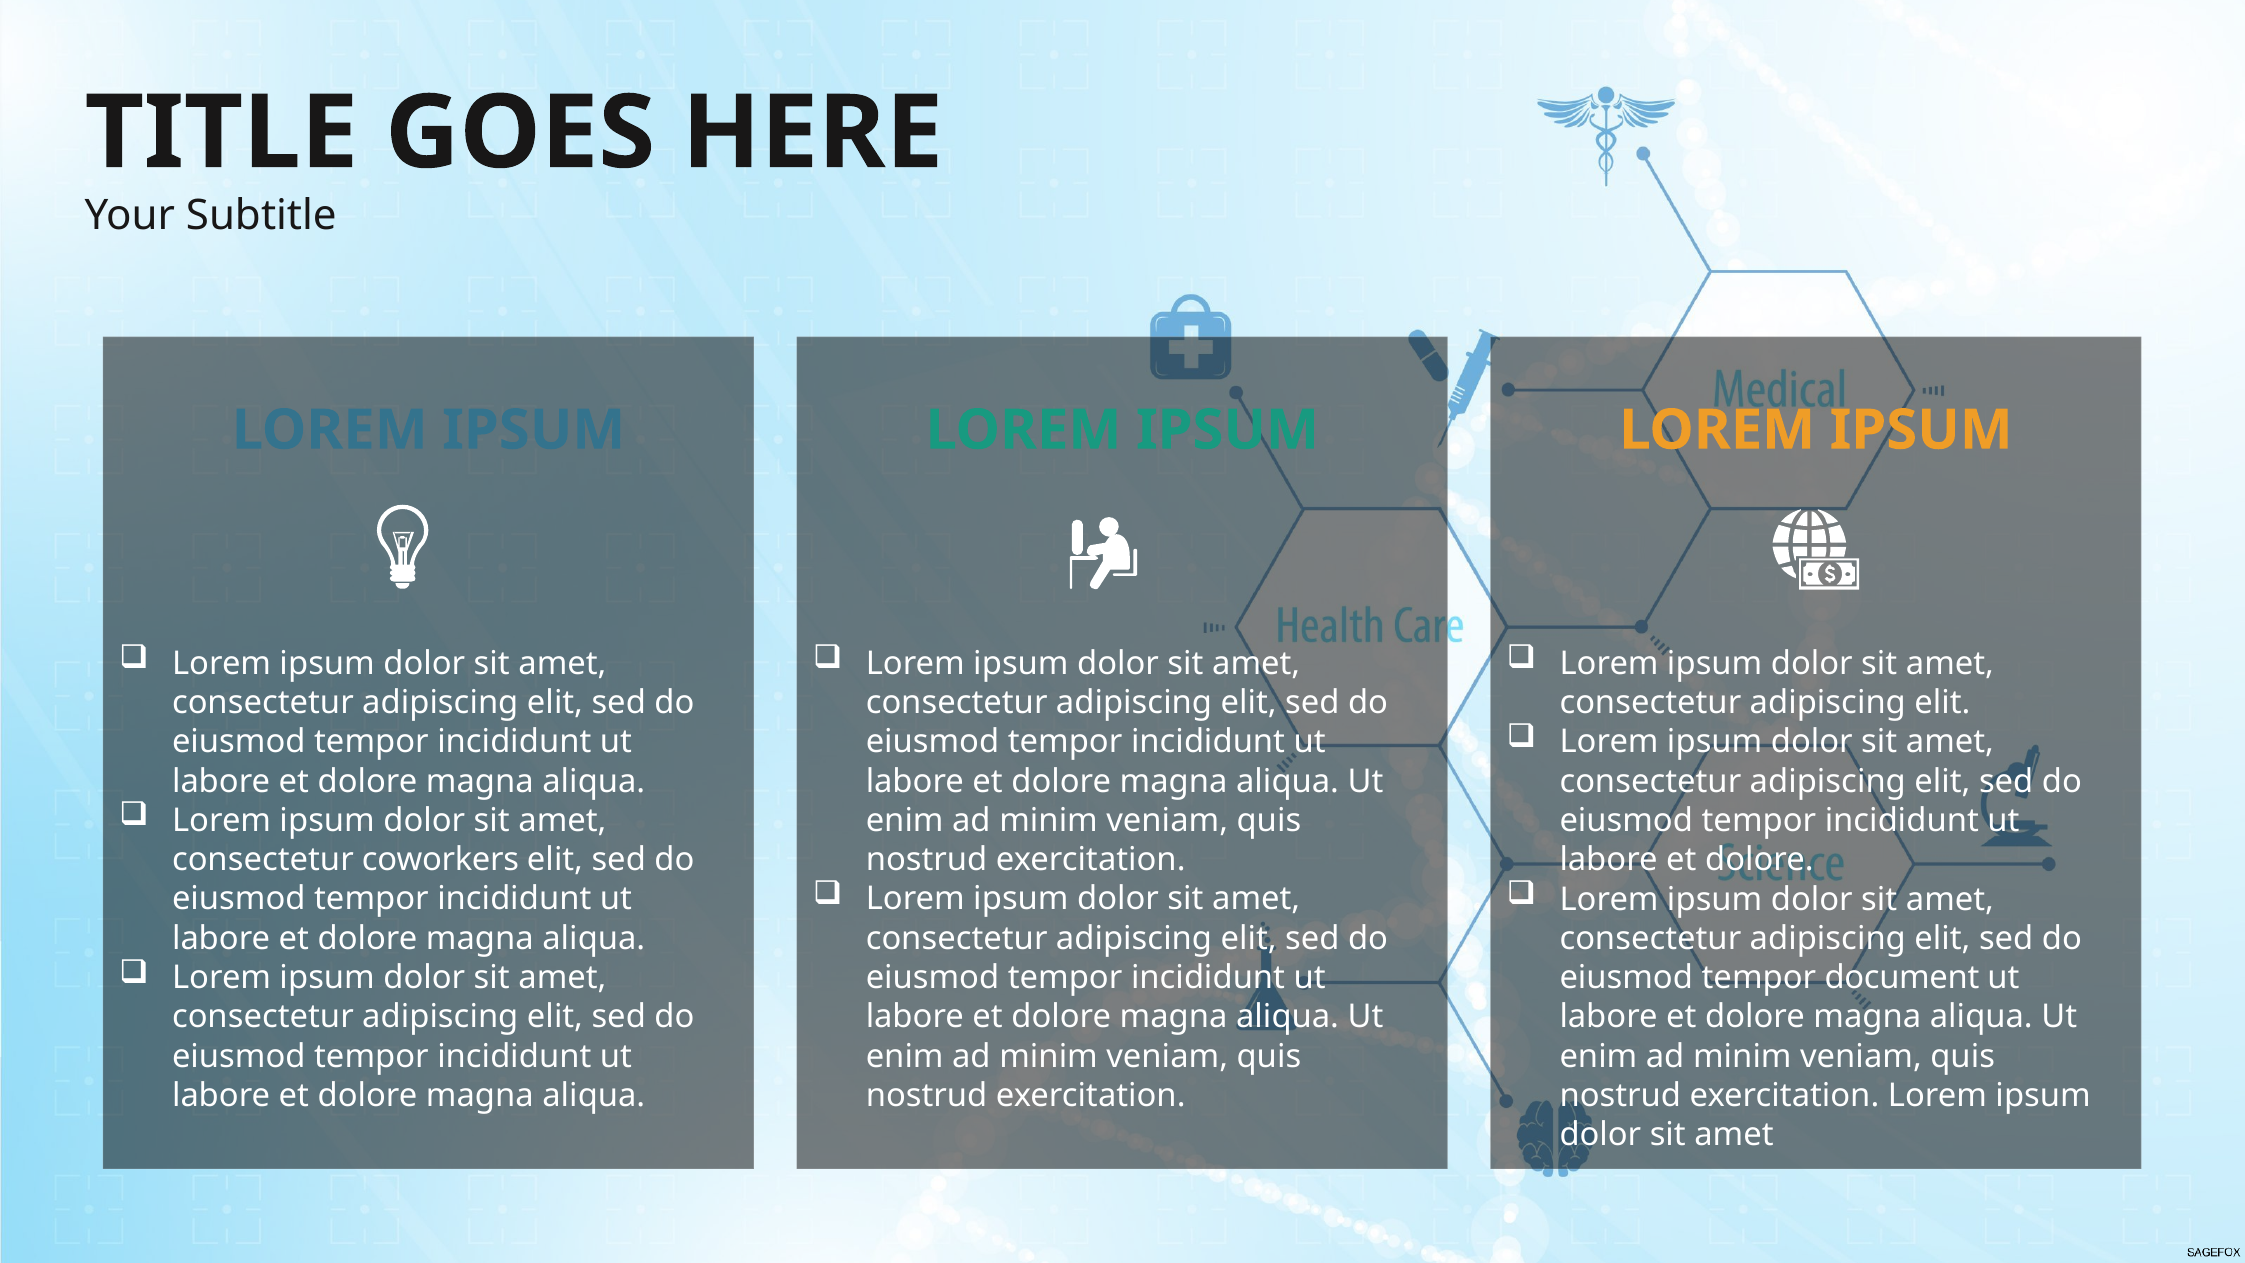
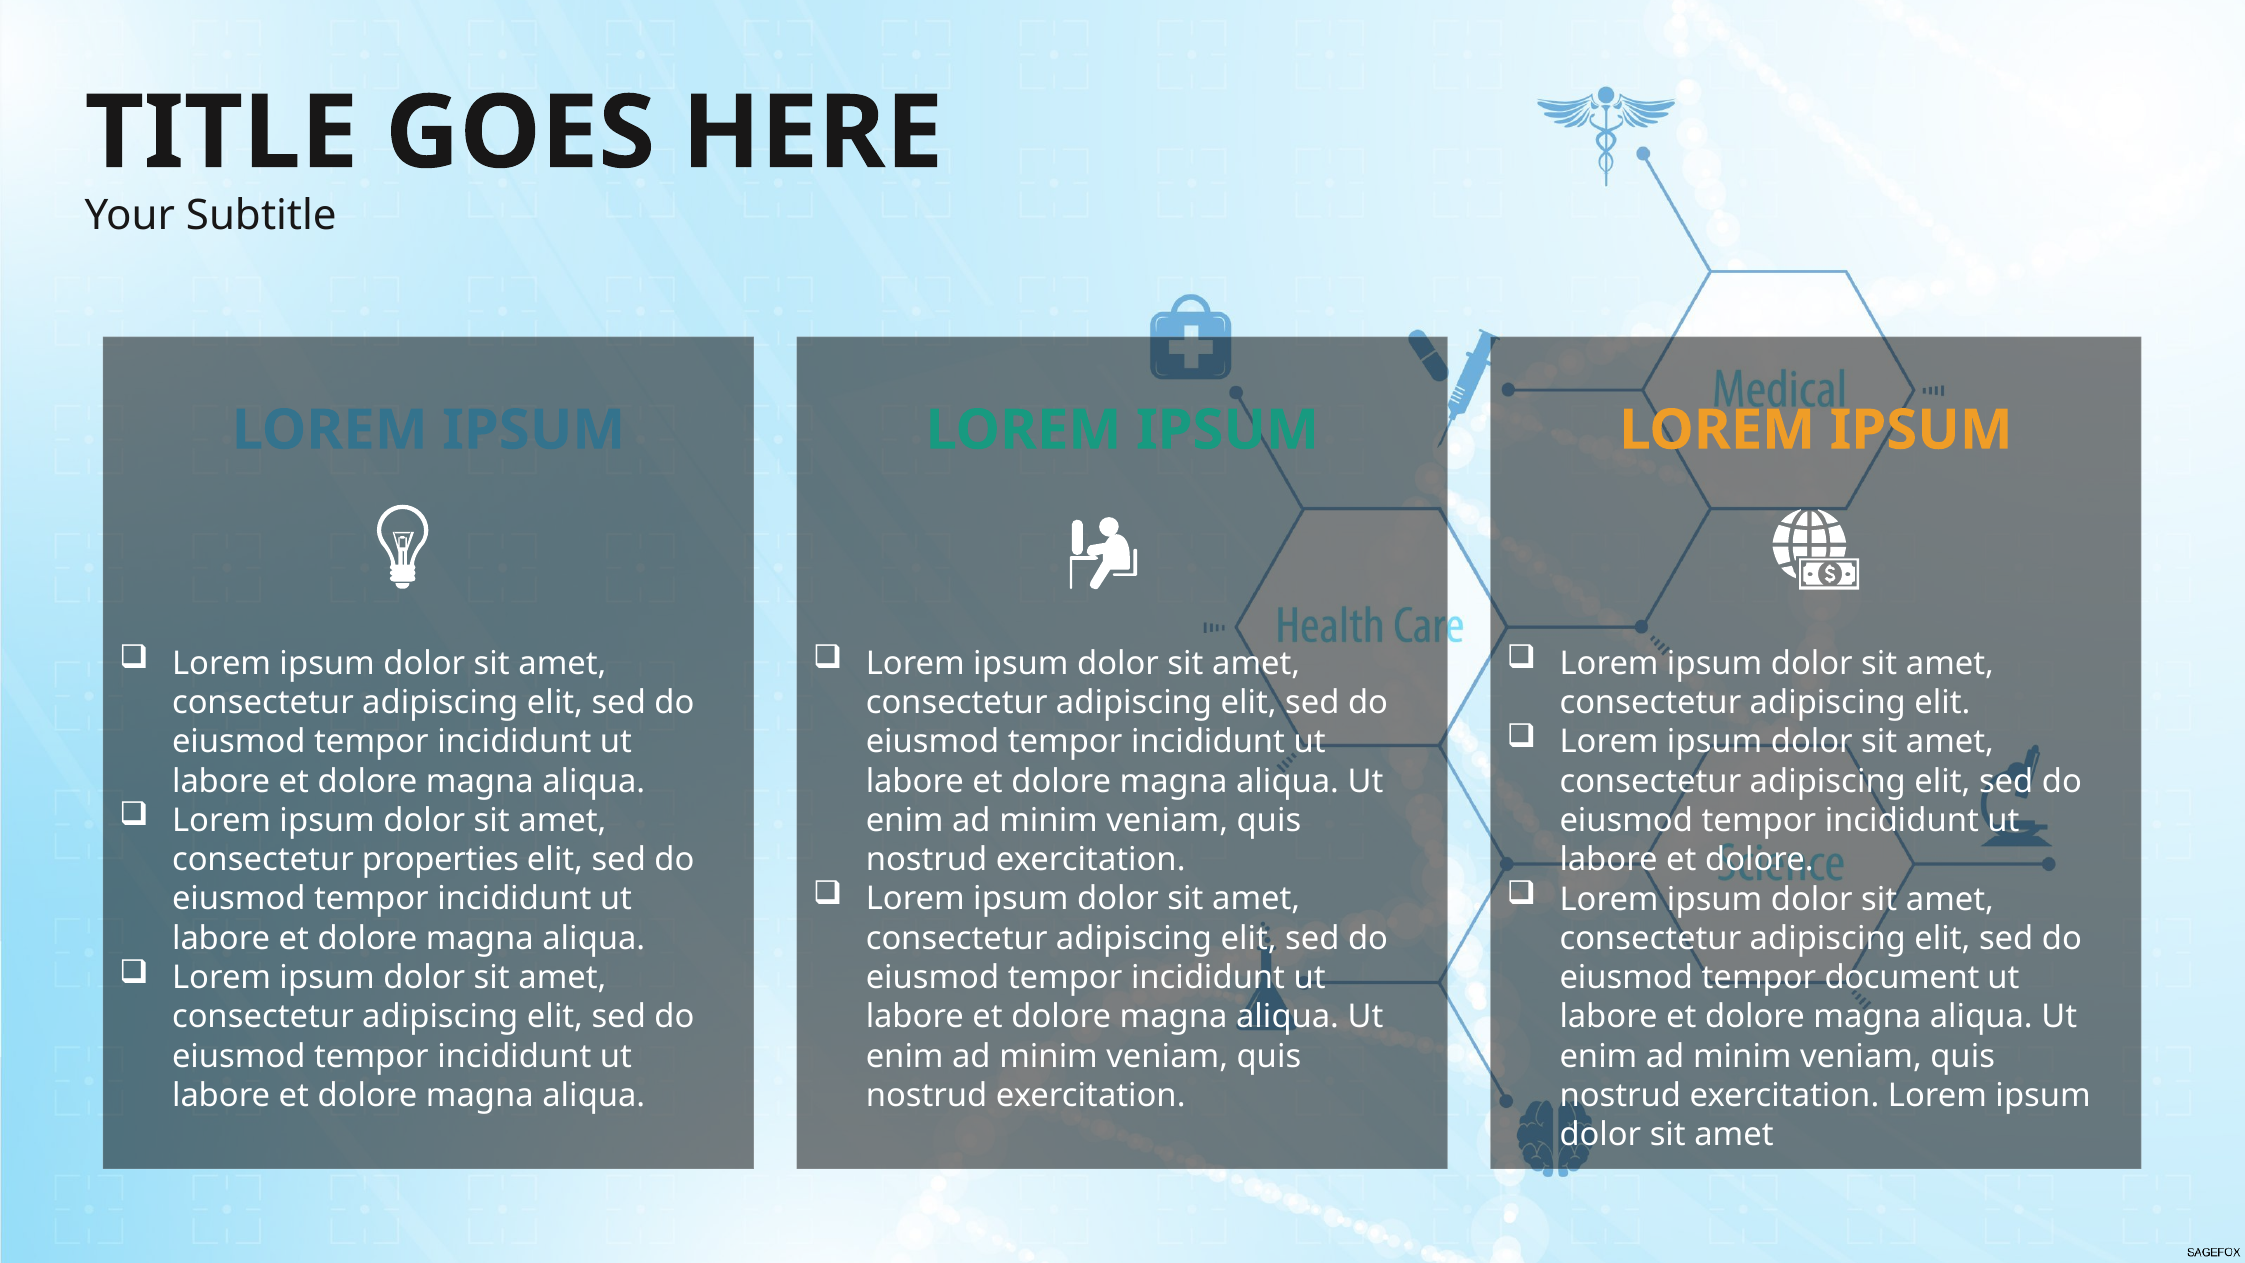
coworkers: coworkers -> properties
